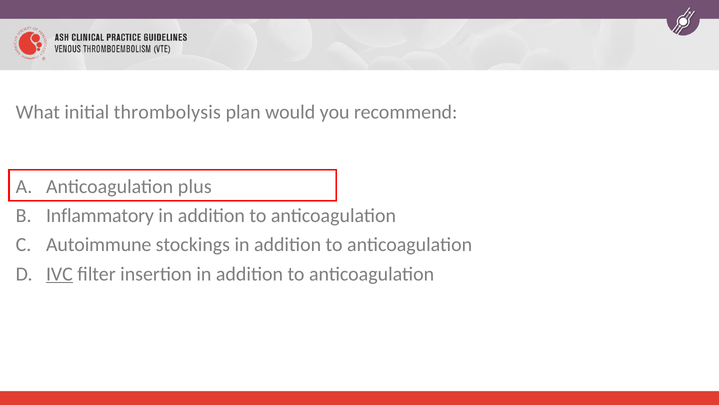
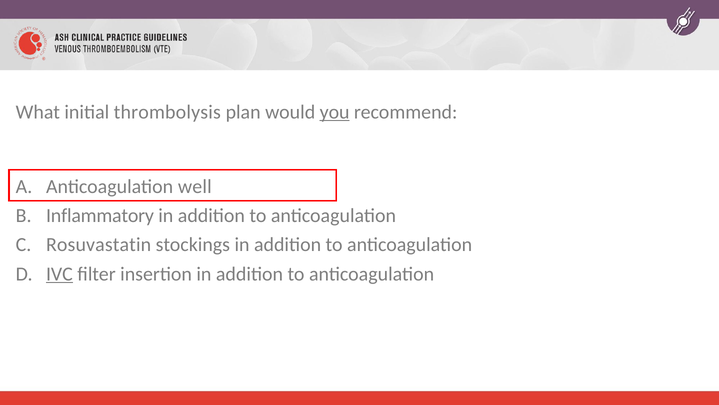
you underline: none -> present
plus: plus -> well
Autoimmune: Autoimmune -> Rosuvastatin
